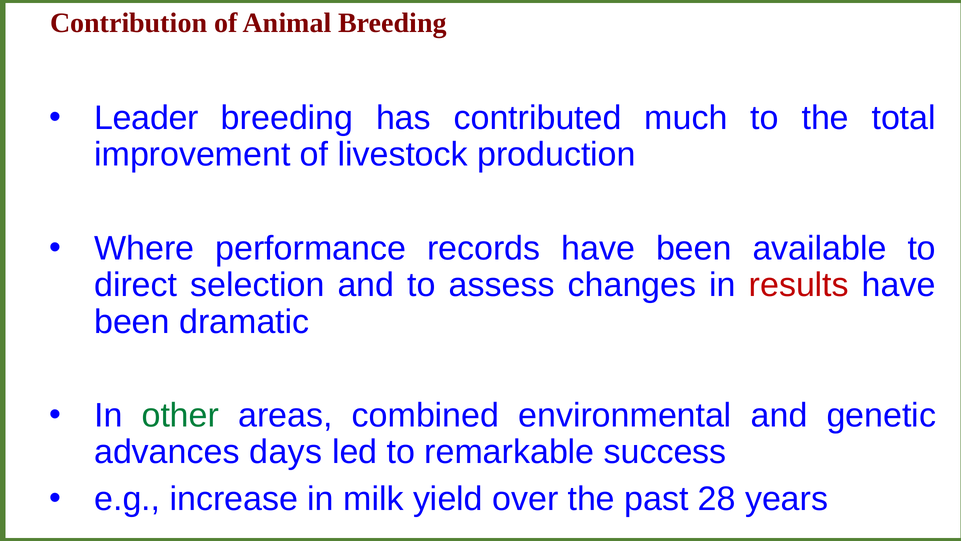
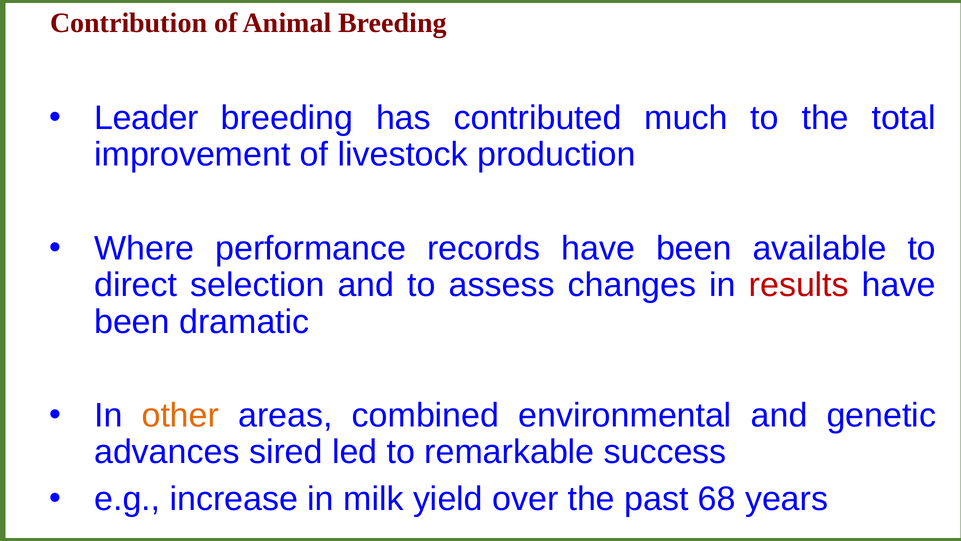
other colour: green -> orange
days: days -> sired
28: 28 -> 68
